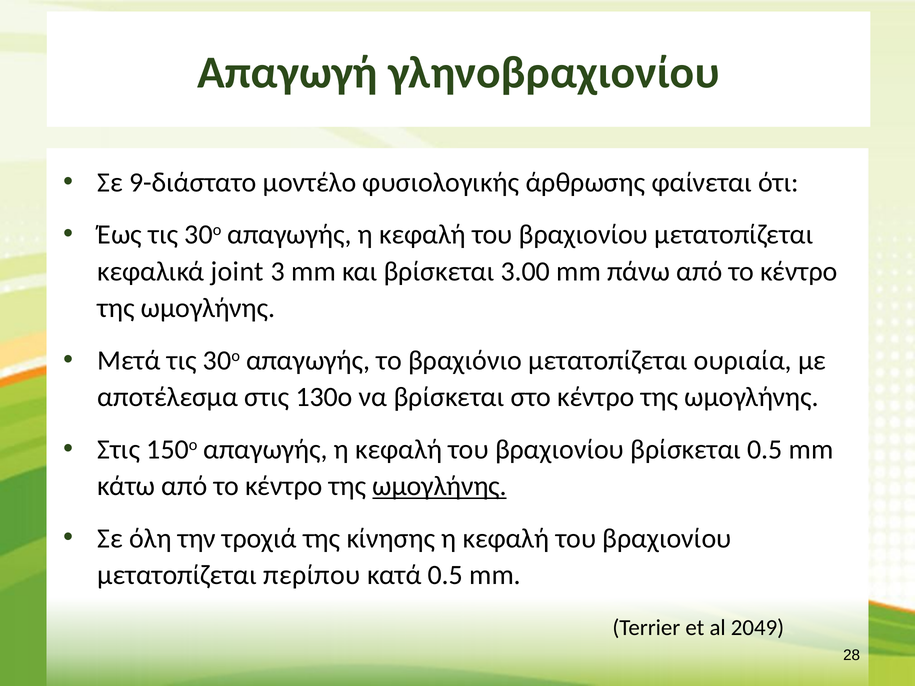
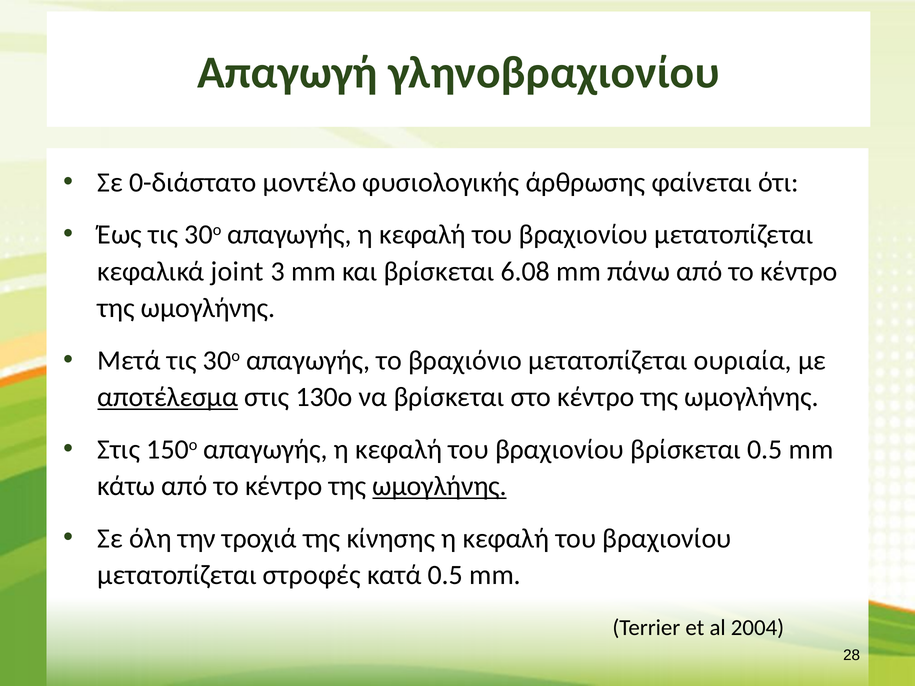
9-διάστατο: 9-διάστατο -> 0-διάστατο
3.00: 3.00 -> 6.08
αποτέλεσμα underline: none -> present
περίπου: περίπου -> στροφές
2049: 2049 -> 2004
